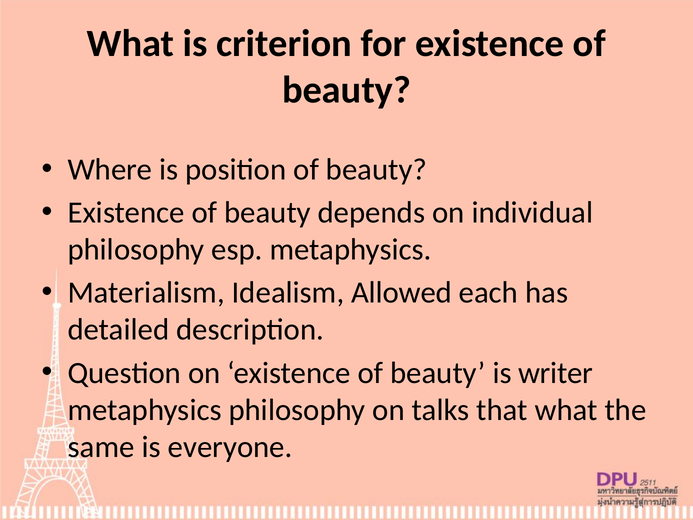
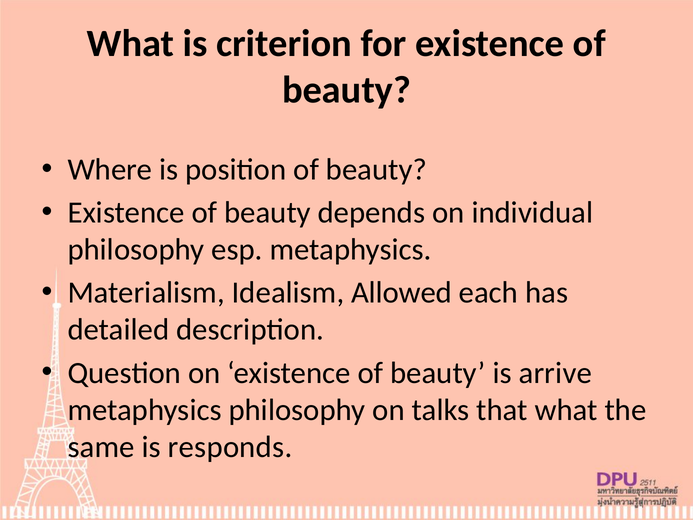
writer: writer -> arrive
everyone: everyone -> responds
